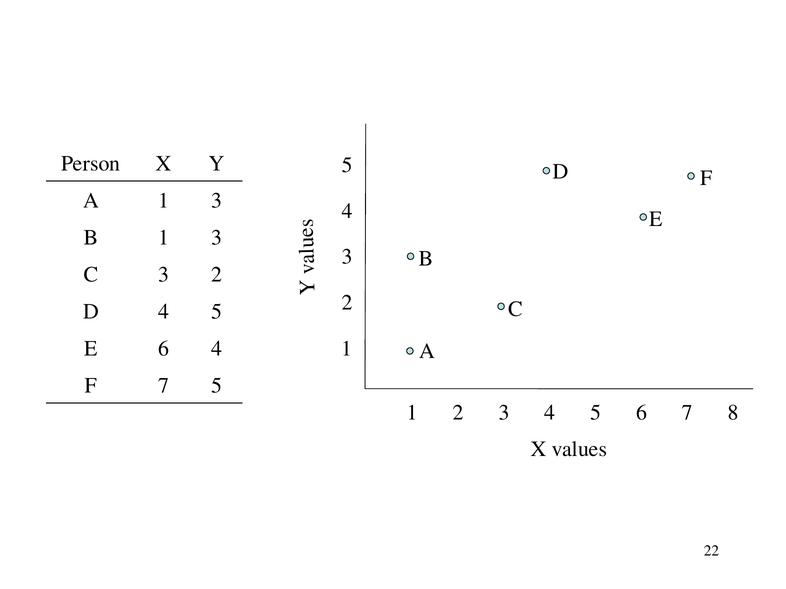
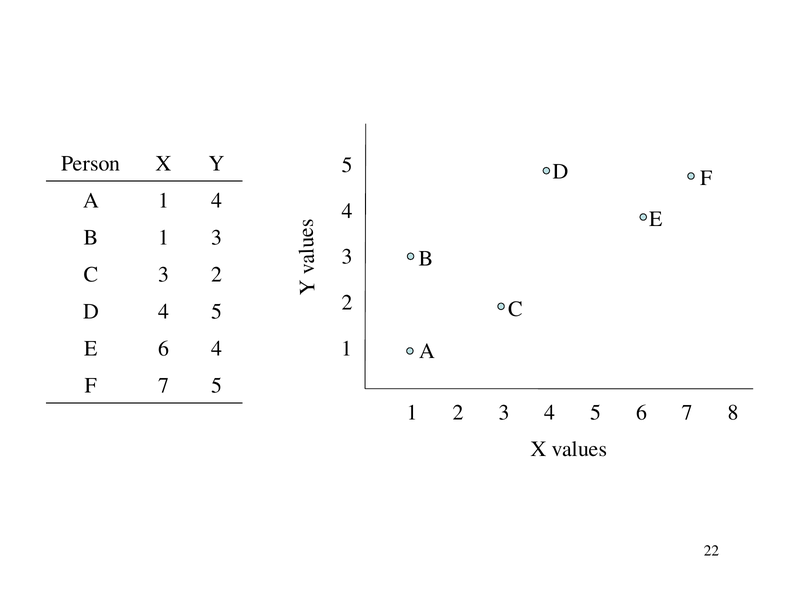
A 1 3: 3 -> 4
